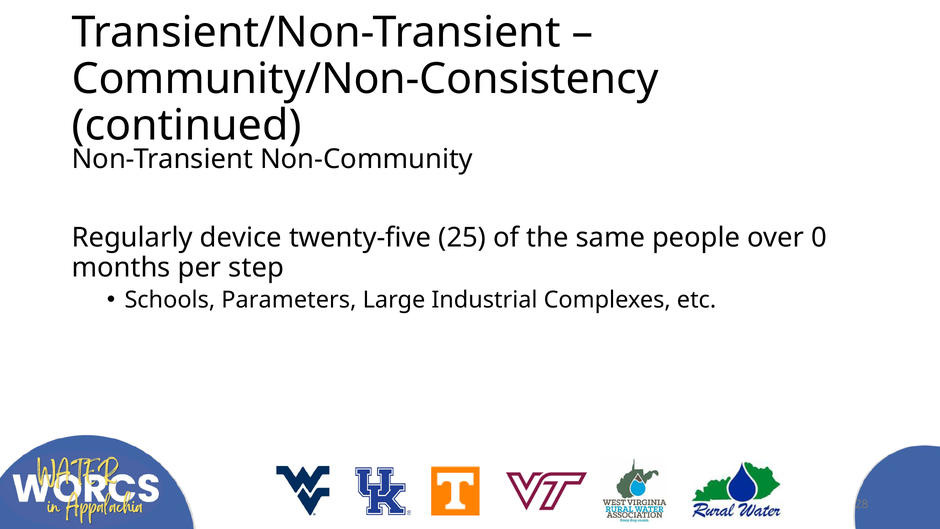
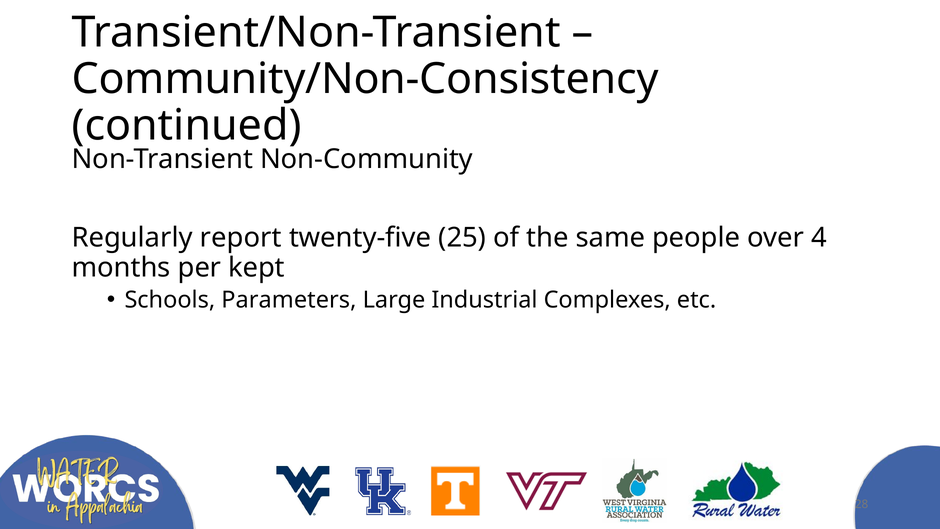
device: device -> report
0: 0 -> 4
step: step -> kept
